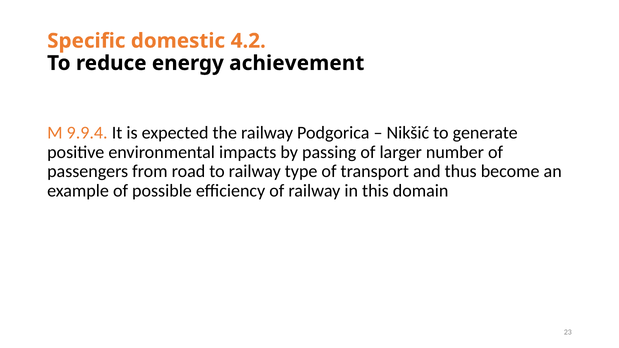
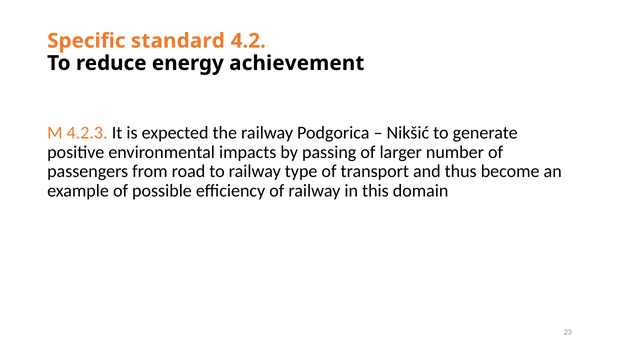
domestic: domestic -> standard
9.9.4: 9.9.4 -> 4.2.3
